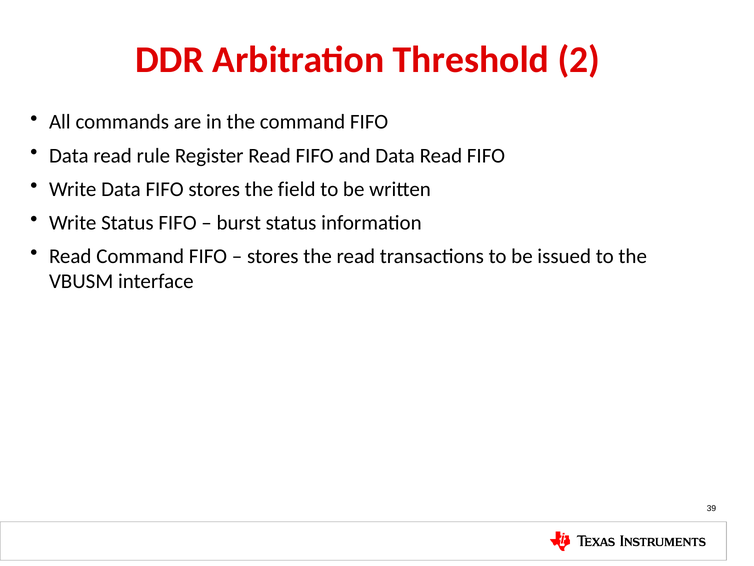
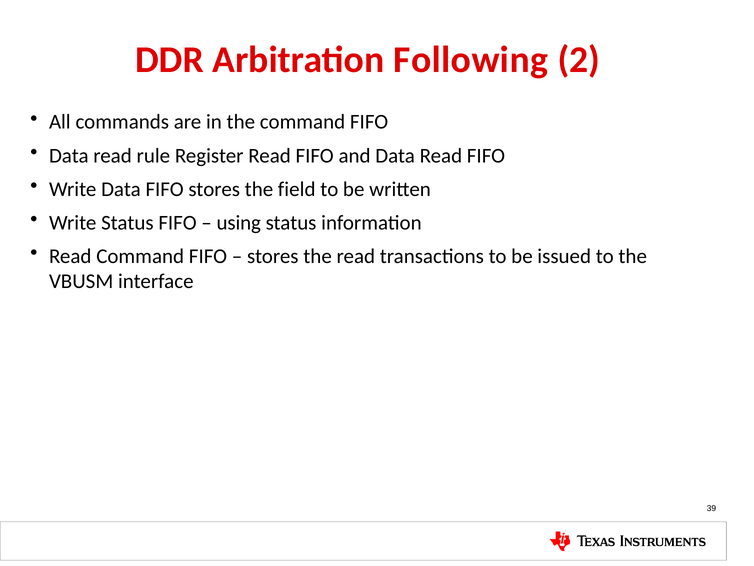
Threshold: Threshold -> Following
burst: burst -> using
